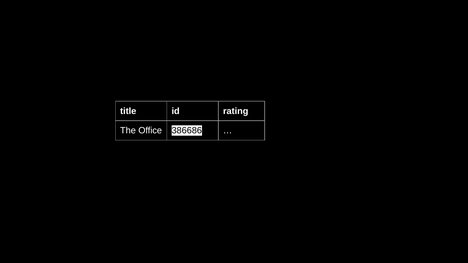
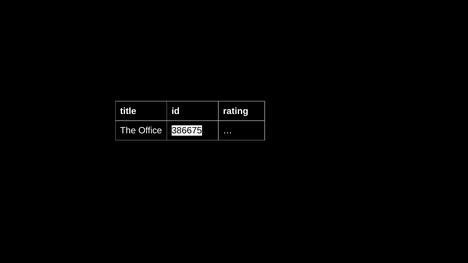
386686: 386686 -> 386675
